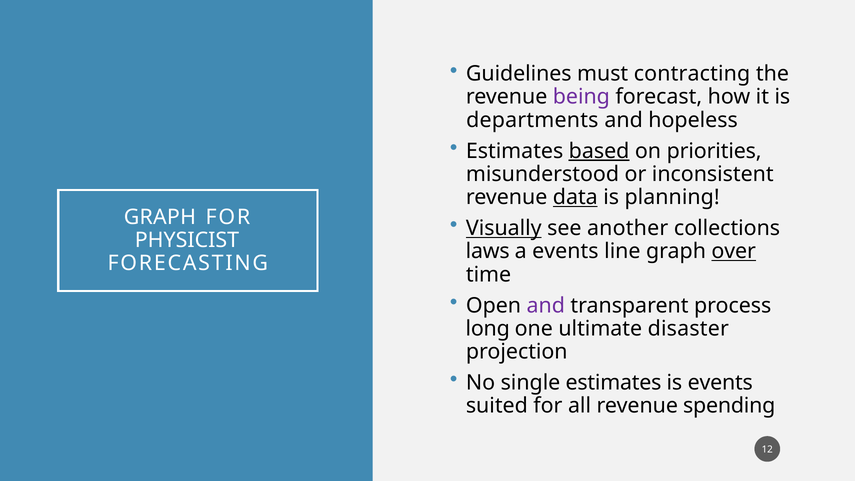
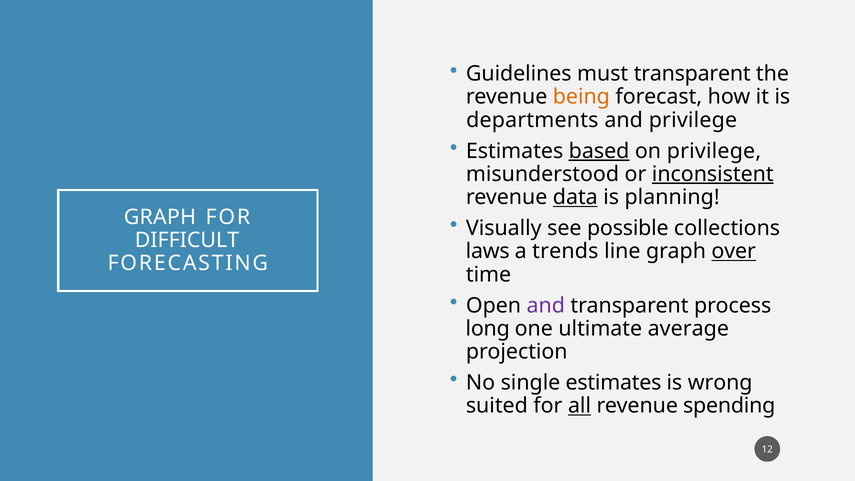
must contracting: contracting -> transparent
being colour: purple -> orange
and hopeless: hopeless -> privilege
on priorities: priorities -> privilege
inconsistent underline: none -> present
Visually underline: present -> none
another: another -> possible
PHYSICIST: PHYSICIST -> DIFFICULT
a events: events -> trends
disaster: disaster -> average
is events: events -> wrong
all underline: none -> present
